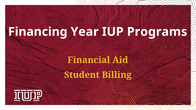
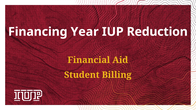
Programs: Programs -> Reduction
